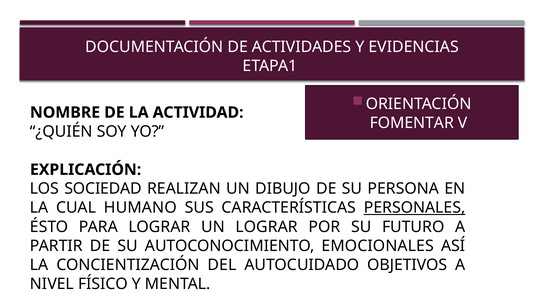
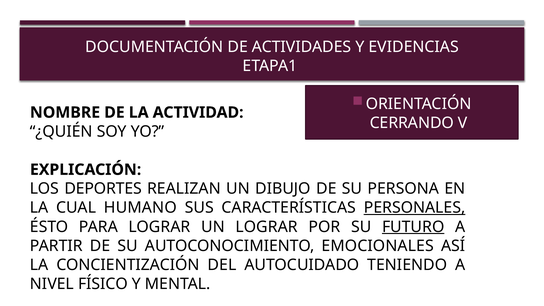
FOMENTAR: FOMENTAR -> CERRANDO
SOCIEDAD: SOCIEDAD -> DEPORTES
FUTURO underline: none -> present
OBJETIVOS: OBJETIVOS -> TENIENDO
